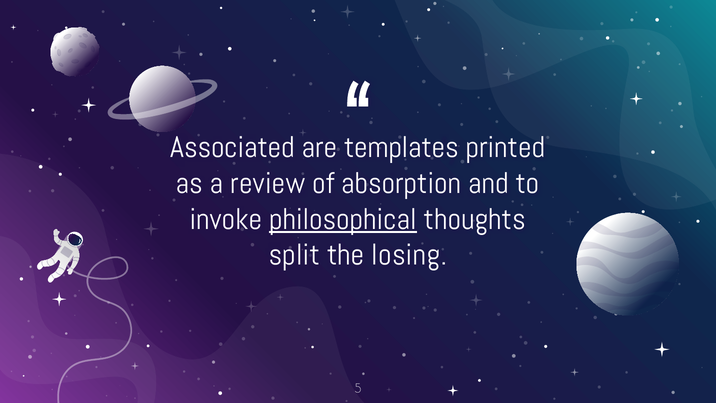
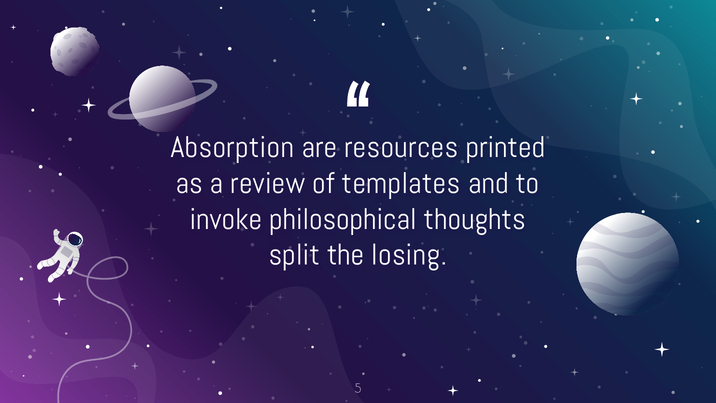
Associated: Associated -> Absorption
templates: templates -> resources
absorption: absorption -> templates
philosophical underline: present -> none
